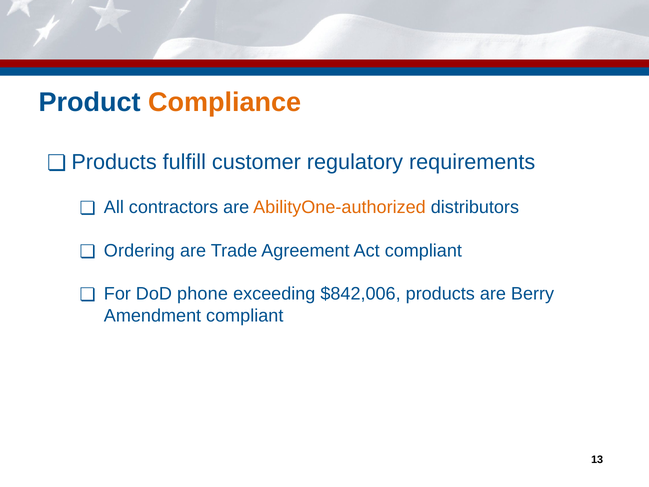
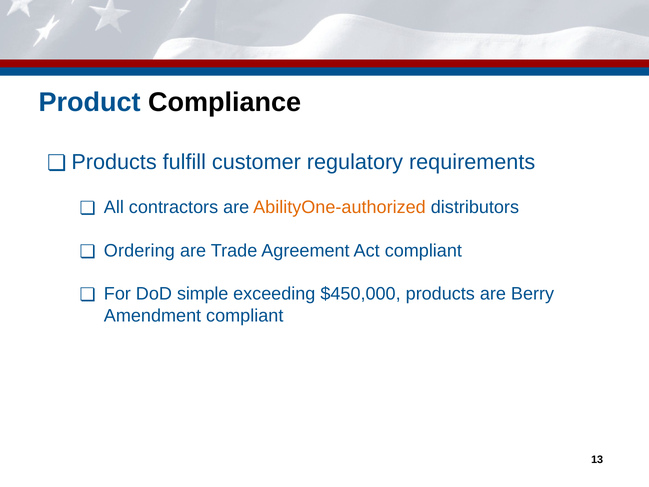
Compliance colour: orange -> black
phone: phone -> simple
$842,006: $842,006 -> $450,000
